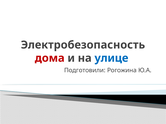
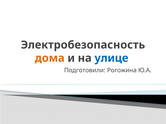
дома colour: red -> orange
